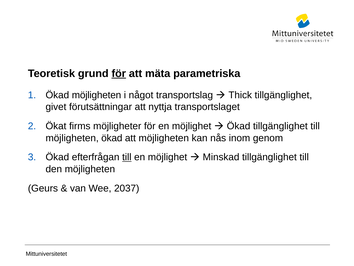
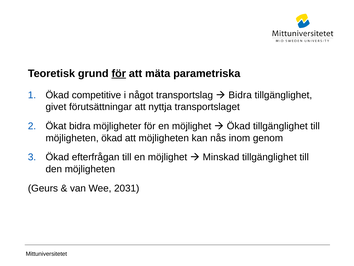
Ökad möjligheten: möjligheten -> competitive
Thick at (240, 95): Thick -> Bidra
Ökat firms: firms -> bidra
till at (127, 157) underline: present -> none
2037: 2037 -> 2031
